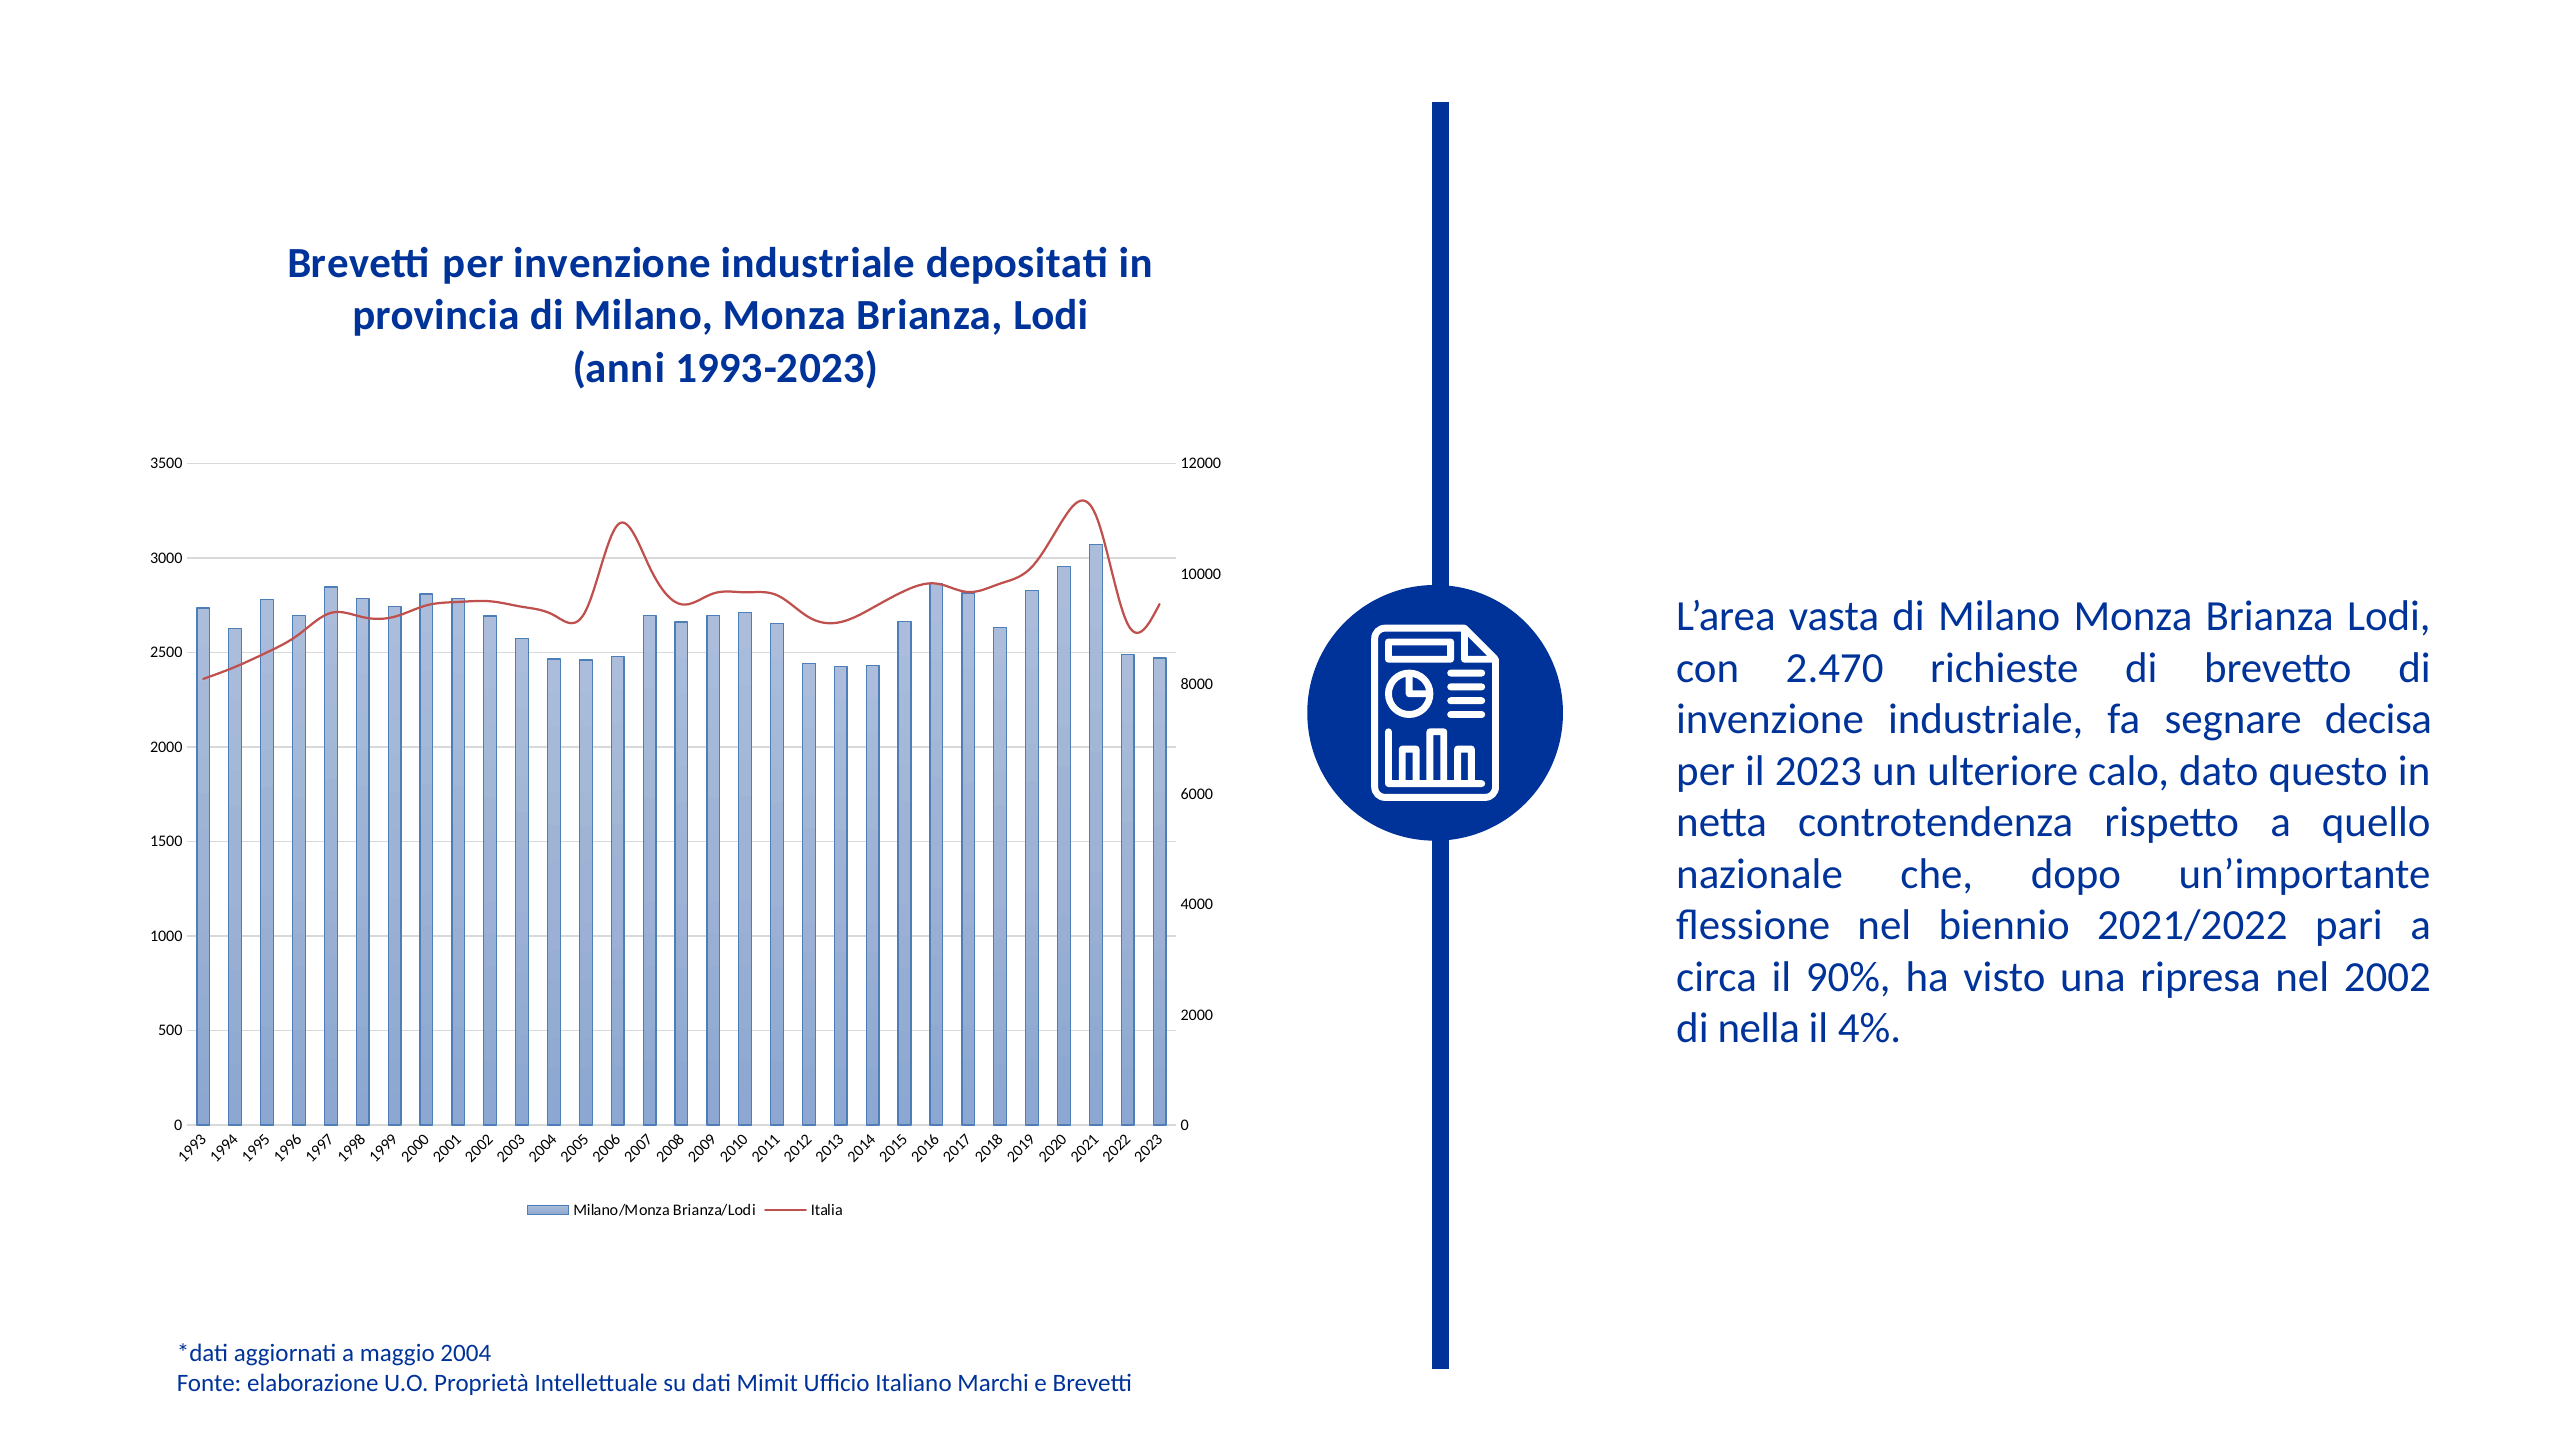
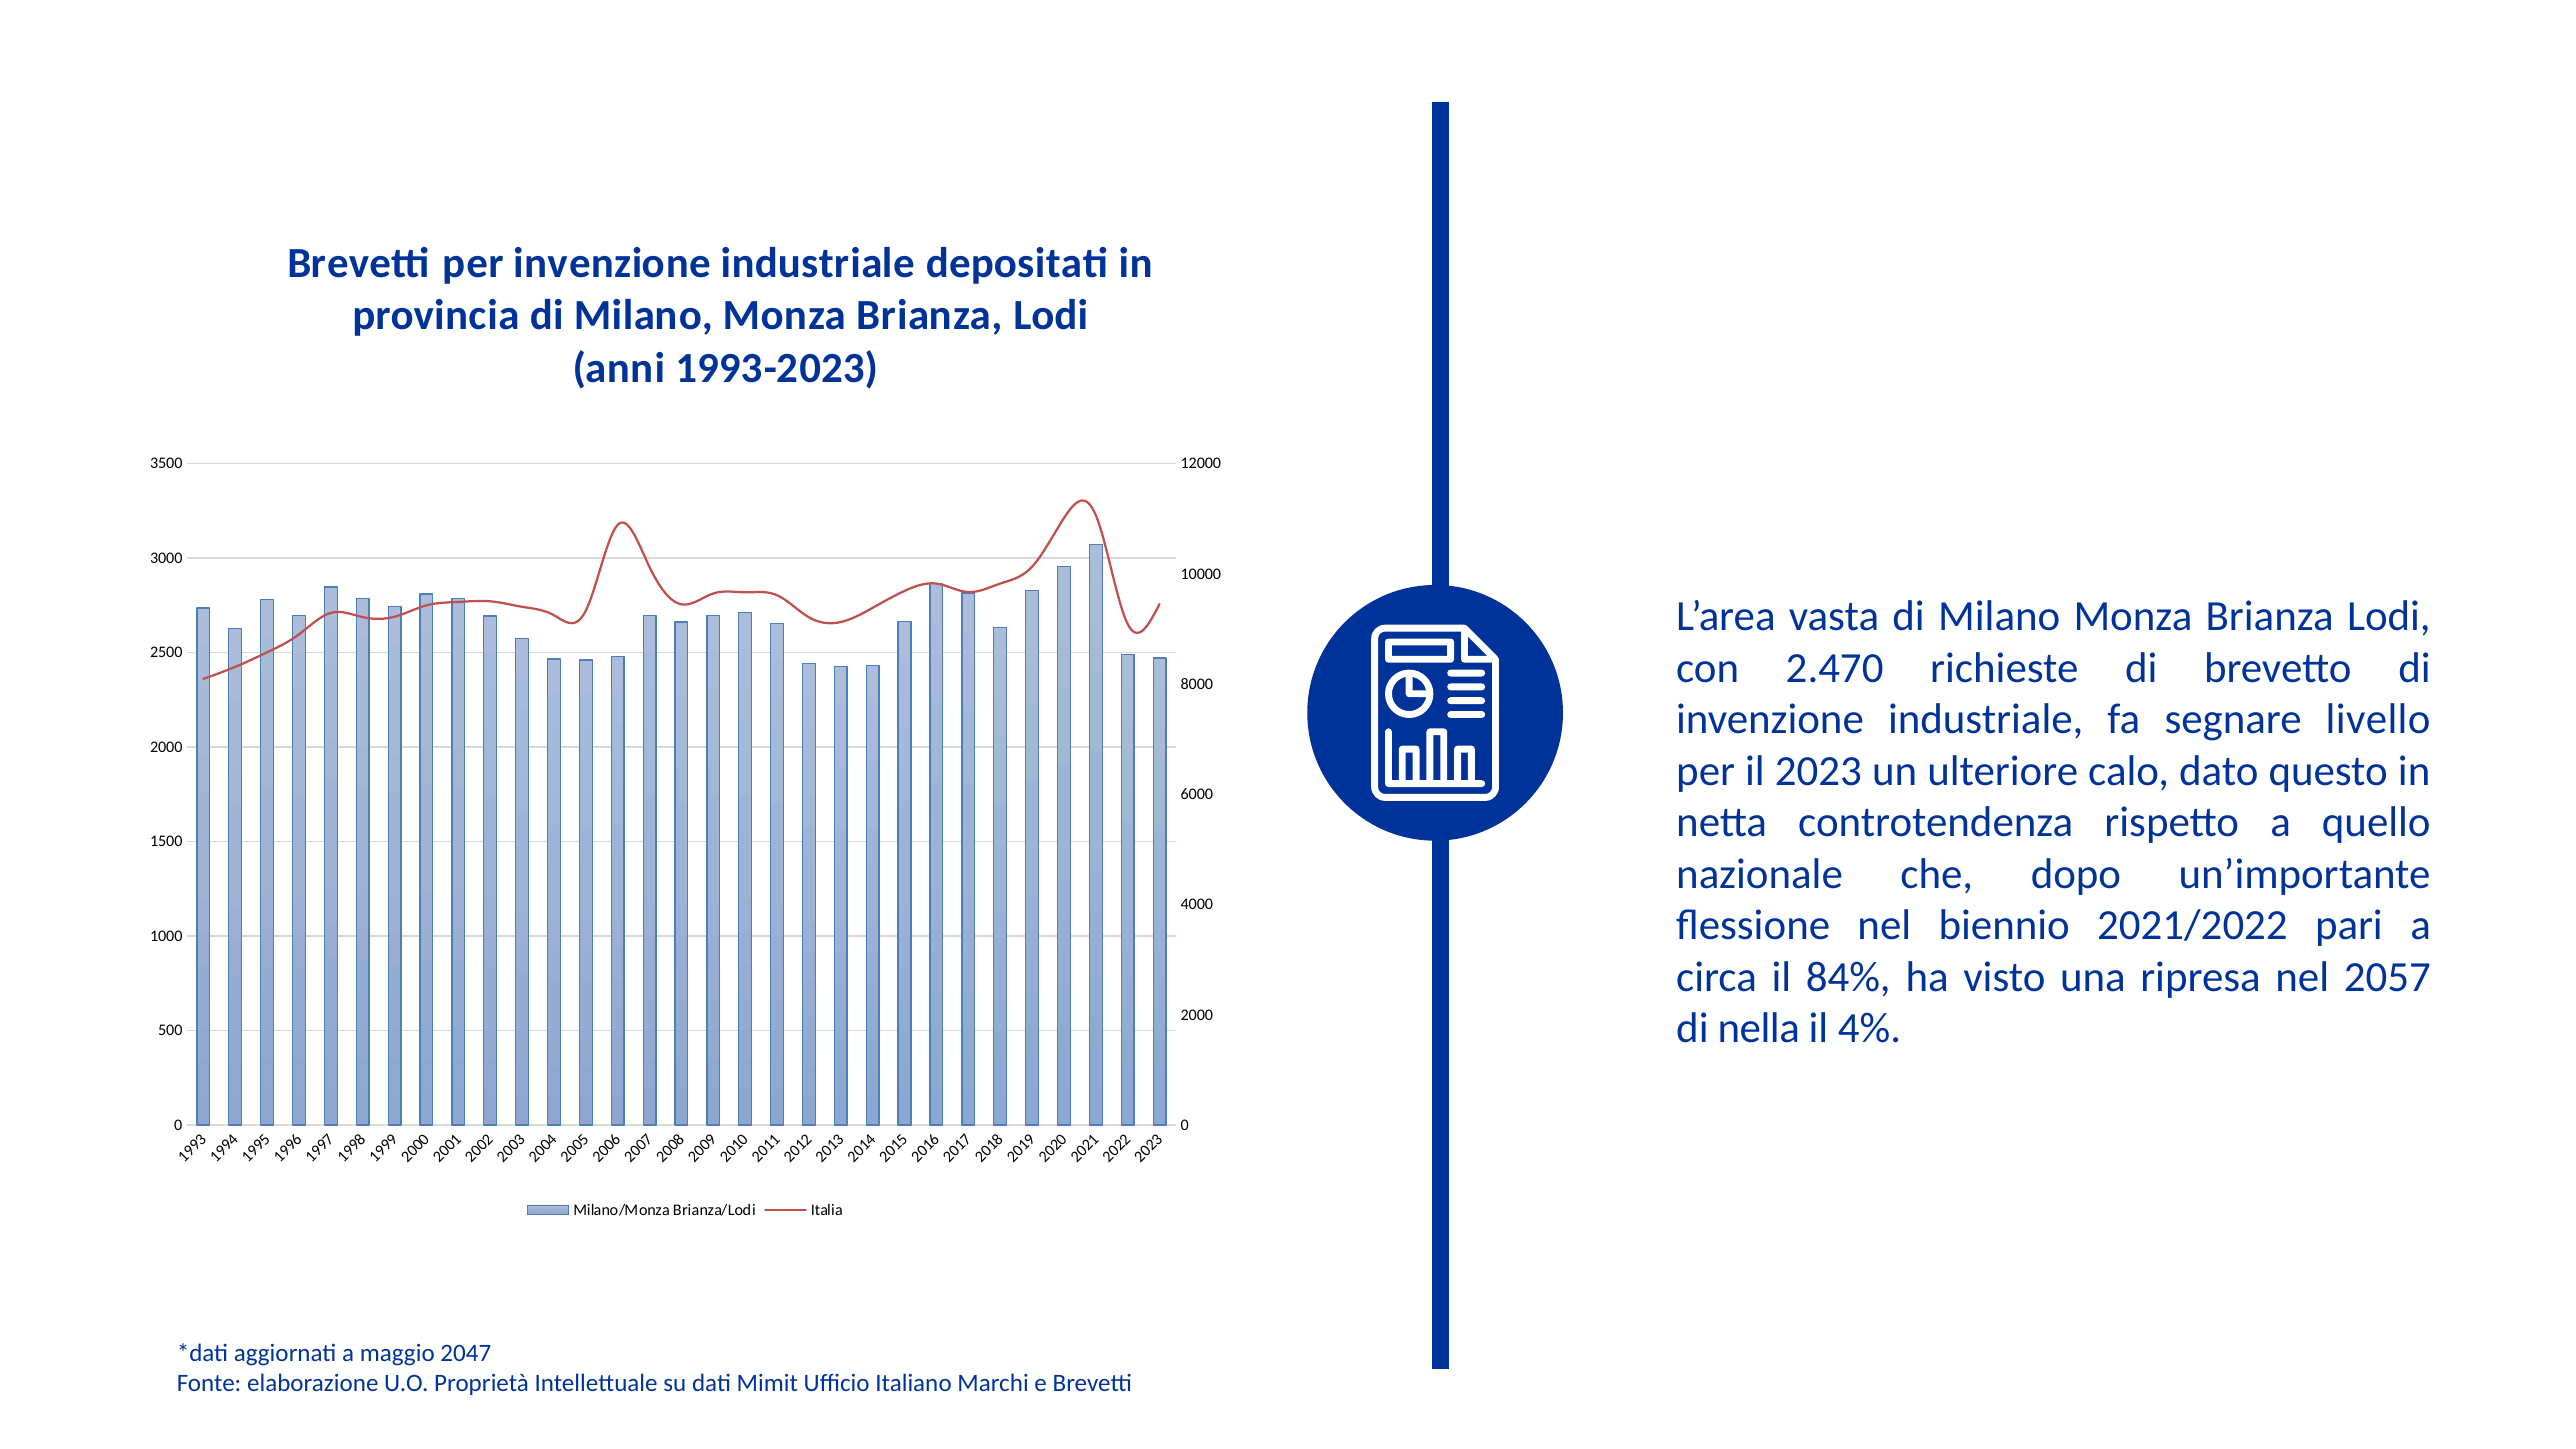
decisa: decisa -> livello
90%: 90% -> 84%
2002: 2002 -> 2057
2004: 2004 -> 2047
